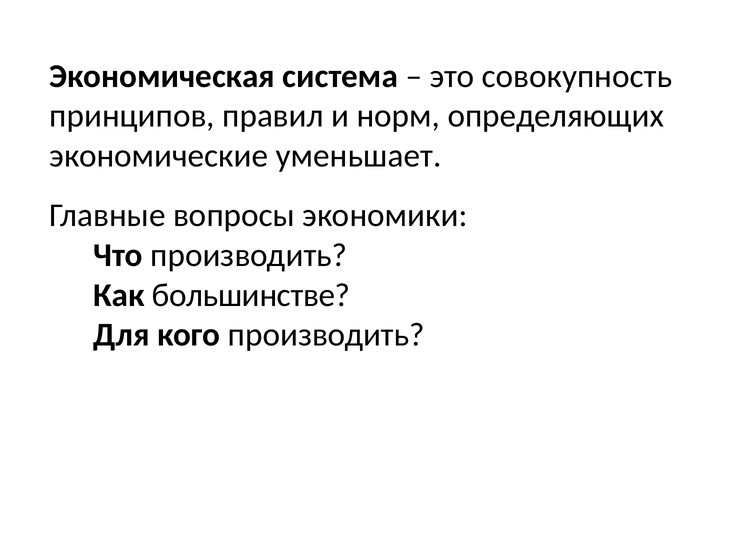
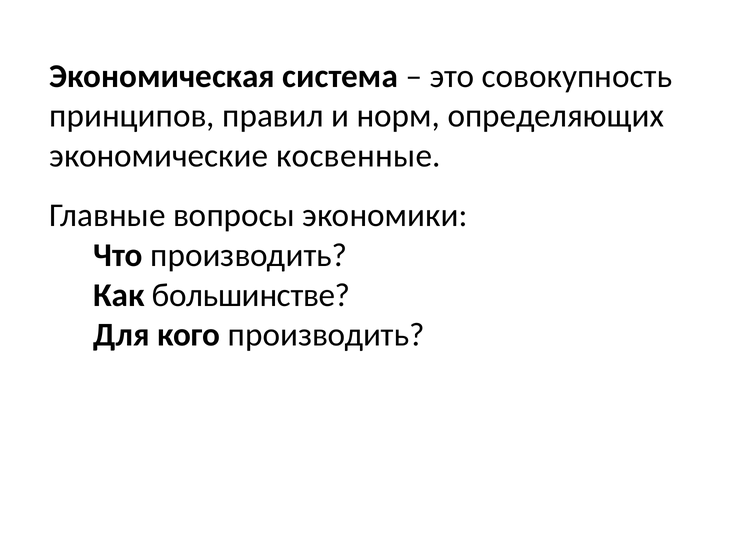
уменьшает: уменьшает -> косвенные
